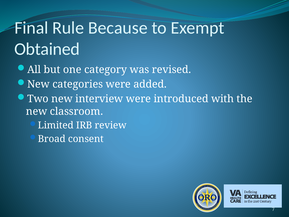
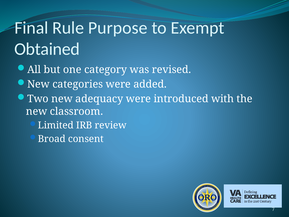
Because: Because -> Purpose
interview: interview -> adequacy
